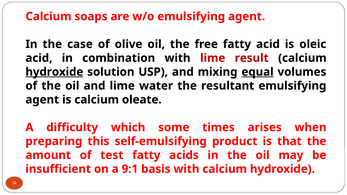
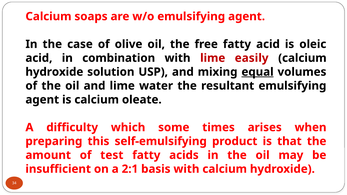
result: result -> easily
hydroxide at (54, 72) underline: present -> none
9:1: 9:1 -> 2:1
